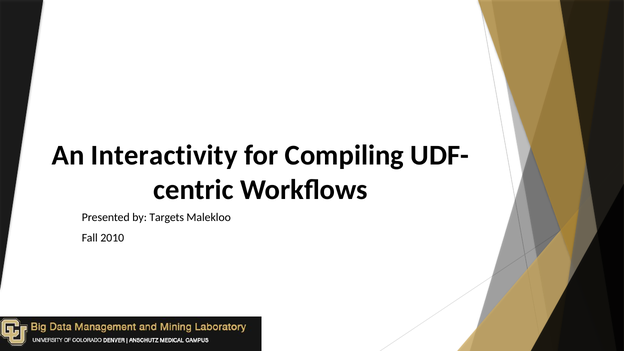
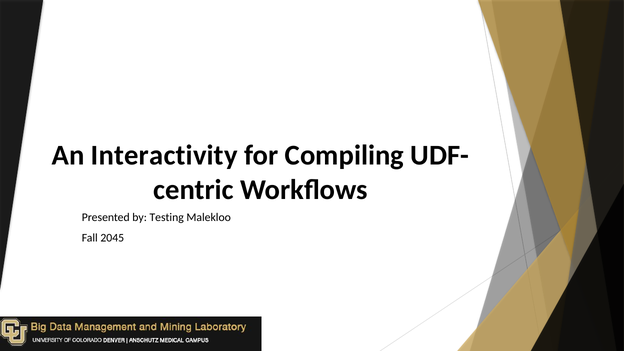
Targets: Targets -> Testing
2010: 2010 -> 2045
